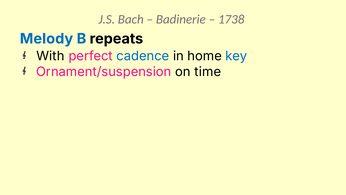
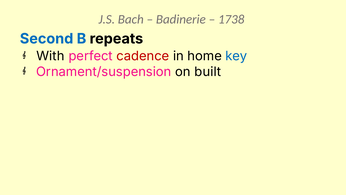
Melody: Melody -> Second
cadence colour: blue -> red
time: time -> built
